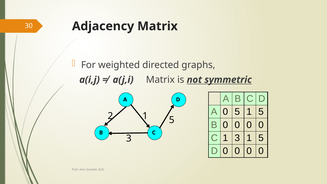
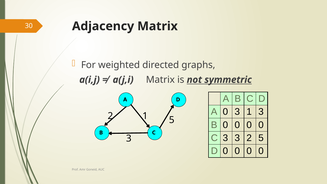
0 5: 5 -> 3
5 at (261, 112): 5 -> 3
C 1: 1 -> 3
1 at (249, 138): 1 -> 2
